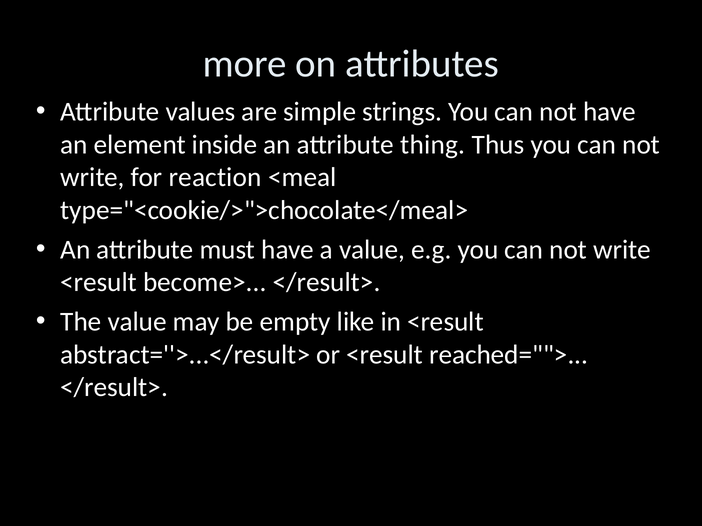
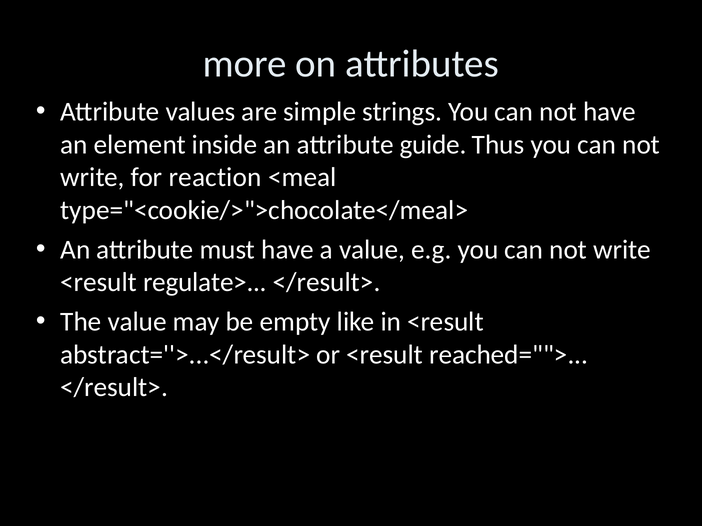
thing: thing -> guide
become>: become> -> regulate>
